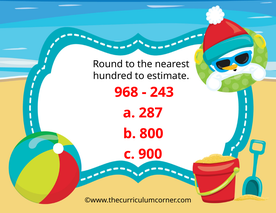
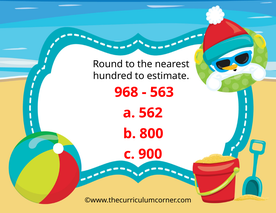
243: 243 -> 563
287: 287 -> 562
